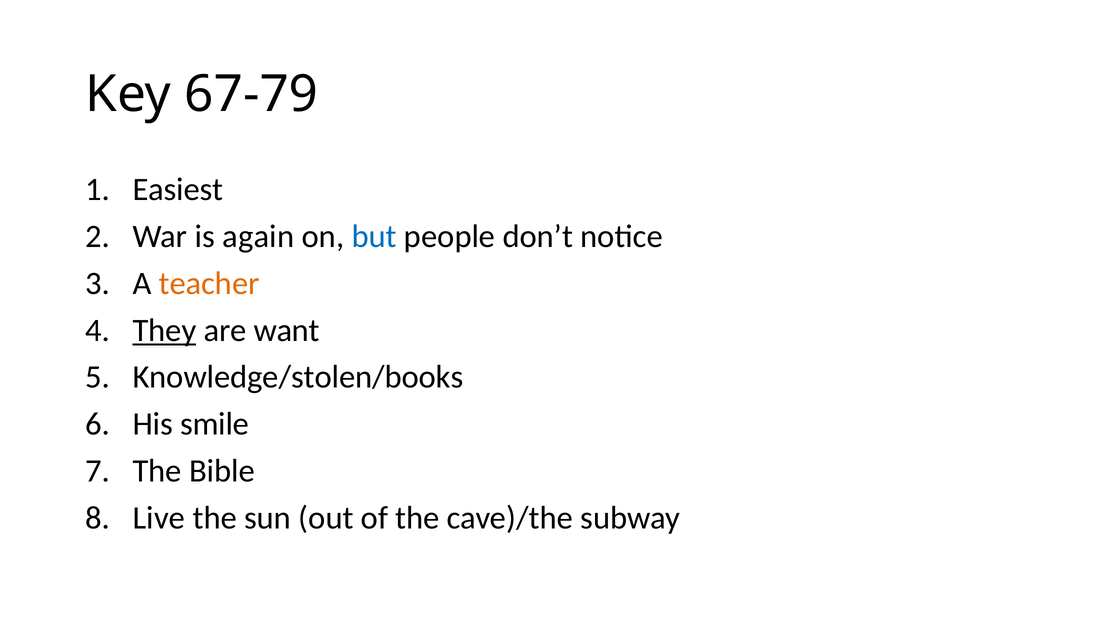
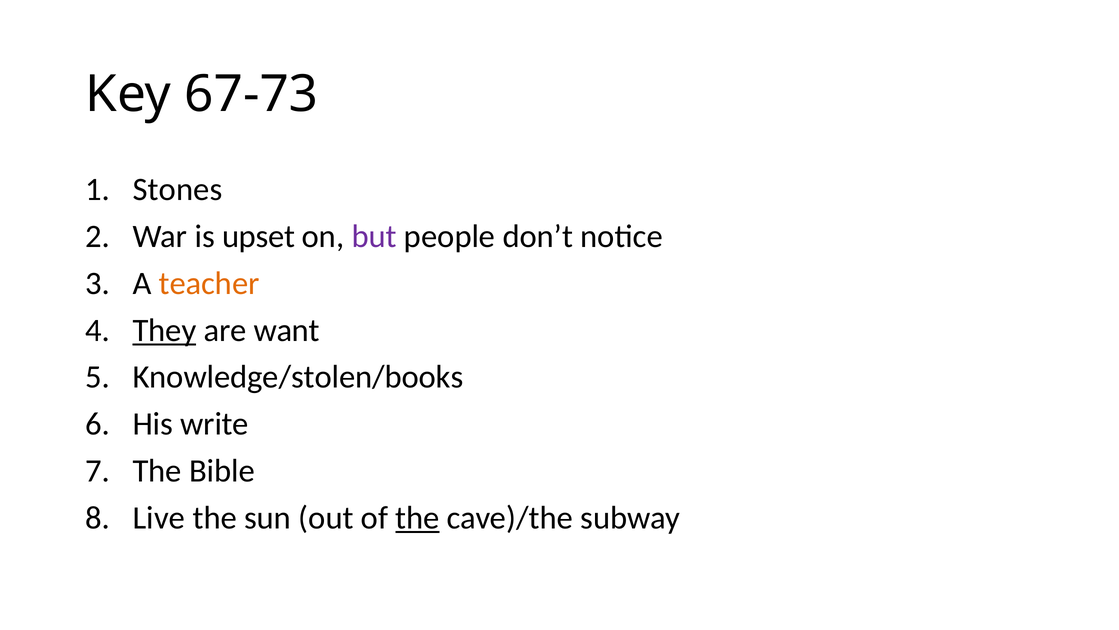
67-79: 67-79 -> 67-73
Easiest: Easiest -> Stones
again: again -> upset
but colour: blue -> purple
smile: smile -> write
the at (418, 518) underline: none -> present
